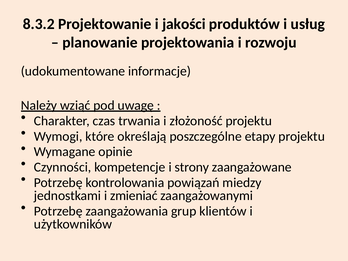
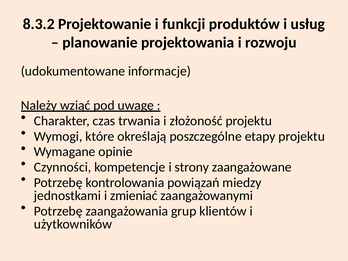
jakości: jakości -> funkcji
